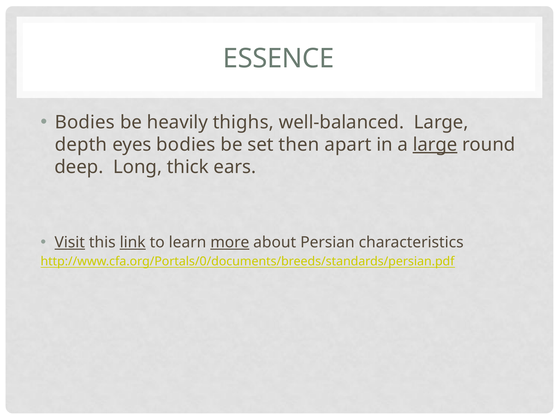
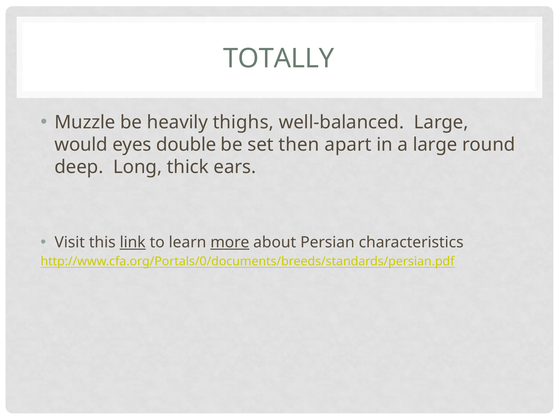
ESSENCE: ESSENCE -> TOTALLY
Bodies at (85, 122): Bodies -> Muzzle
depth: depth -> would
eyes bodies: bodies -> double
large at (435, 145) underline: present -> none
Visit underline: present -> none
